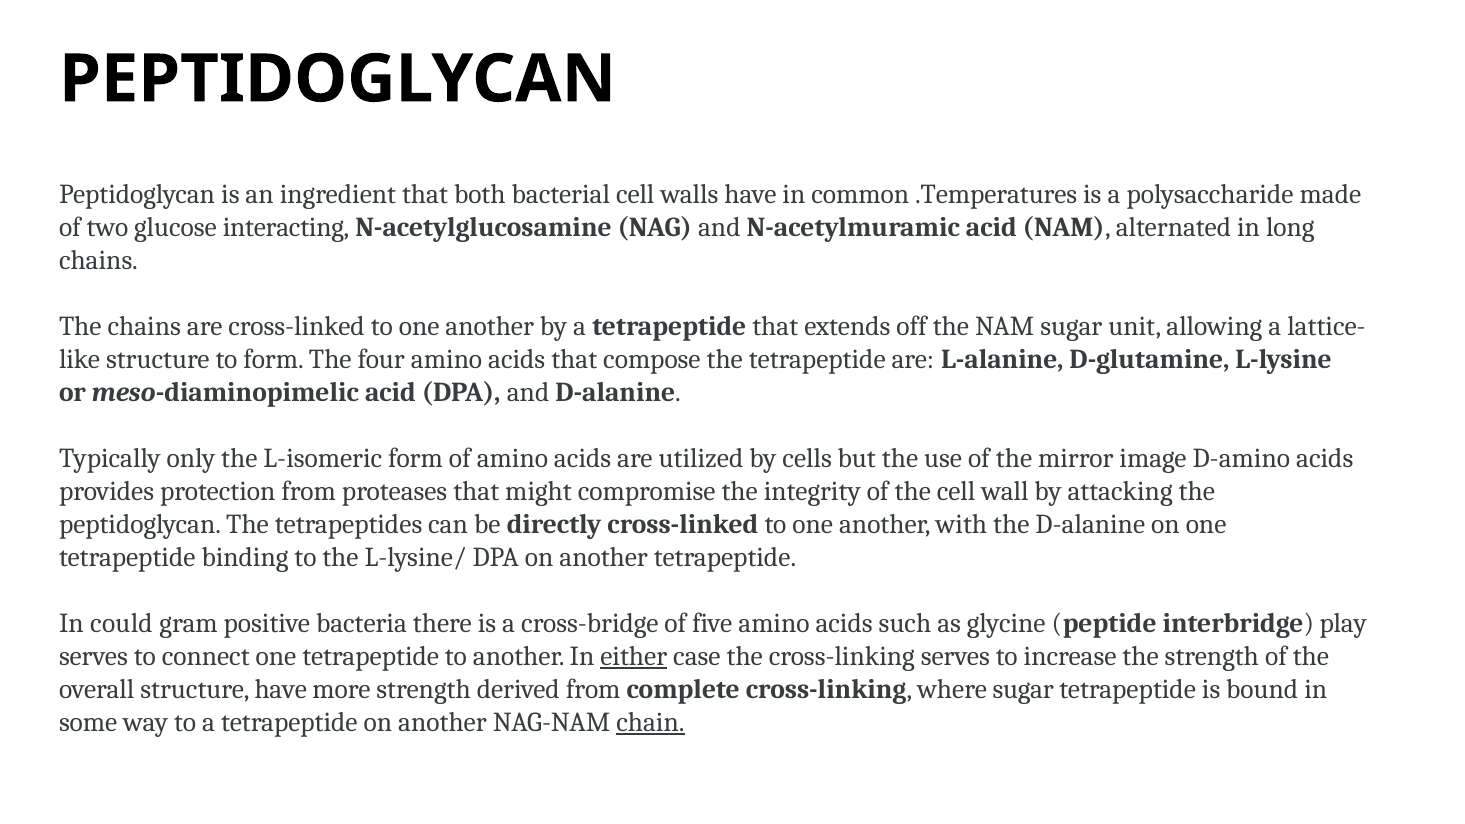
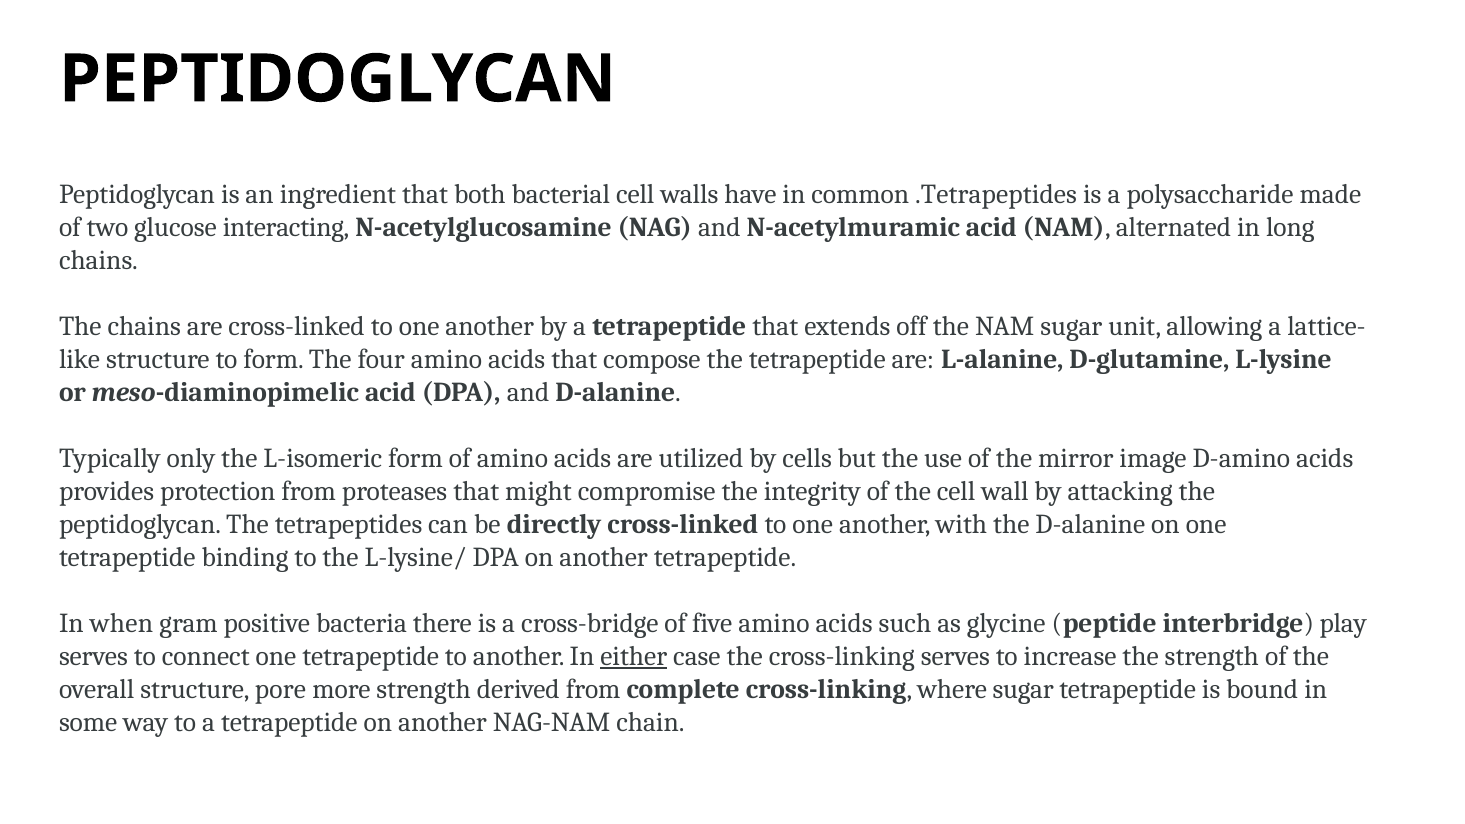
.Temperatures: .Temperatures -> .Tetrapeptides
could: could -> when
structure have: have -> pore
chain underline: present -> none
